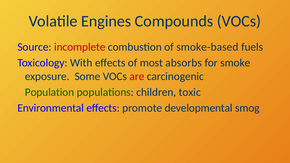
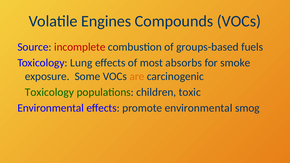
smoke-based: smoke-based -> groups-based
With: With -> Lung
are colour: red -> orange
Population at (50, 92): Population -> Toxicology
promote developmental: developmental -> environmental
